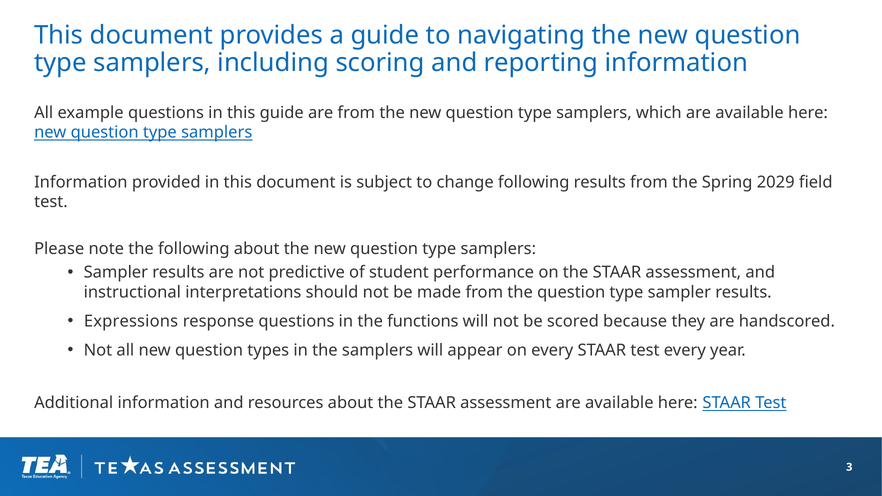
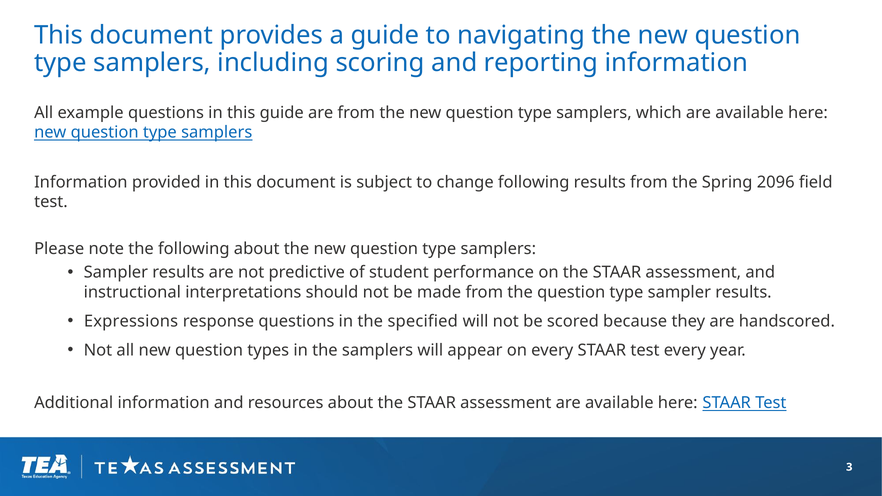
2029: 2029 -> 2096
functions: functions -> specified
